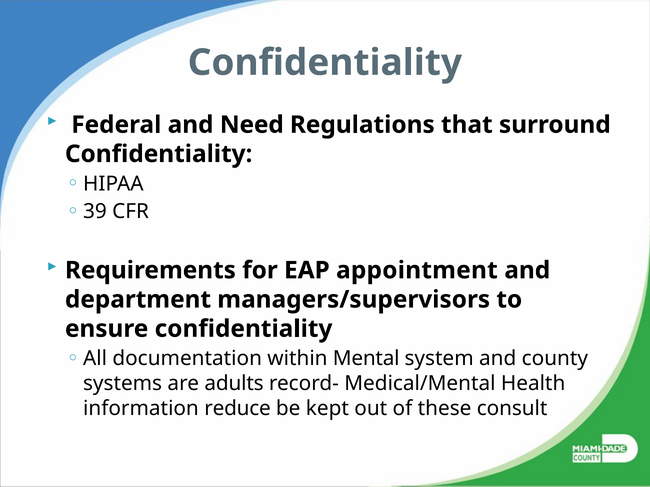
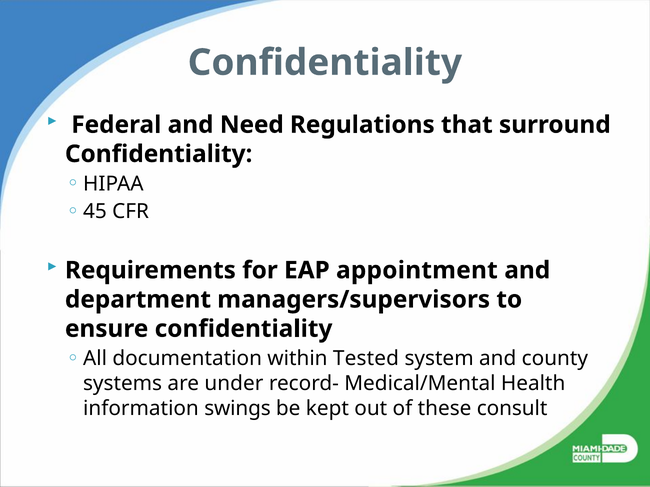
39: 39 -> 45
Mental: Mental -> Tested
adults: adults -> under
reduce: reduce -> swings
